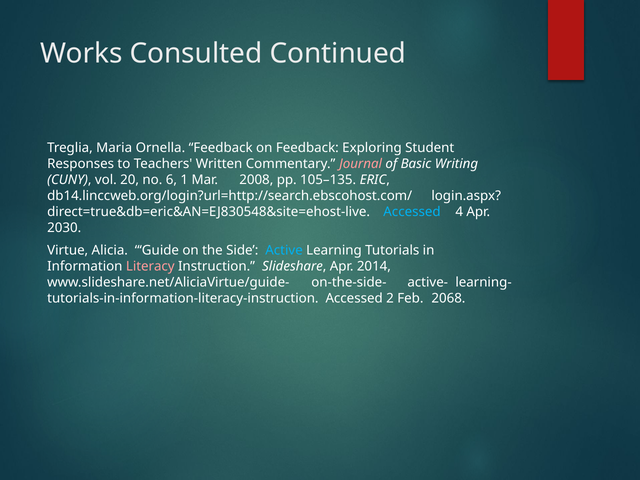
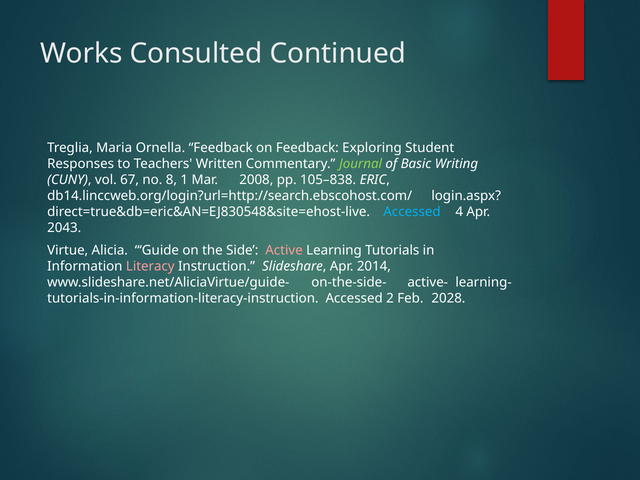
Journal colour: pink -> light green
20: 20 -> 67
6: 6 -> 8
105–135: 105–135 -> 105–838
2030: 2030 -> 2043
Active colour: light blue -> pink
2068: 2068 -> 2028
